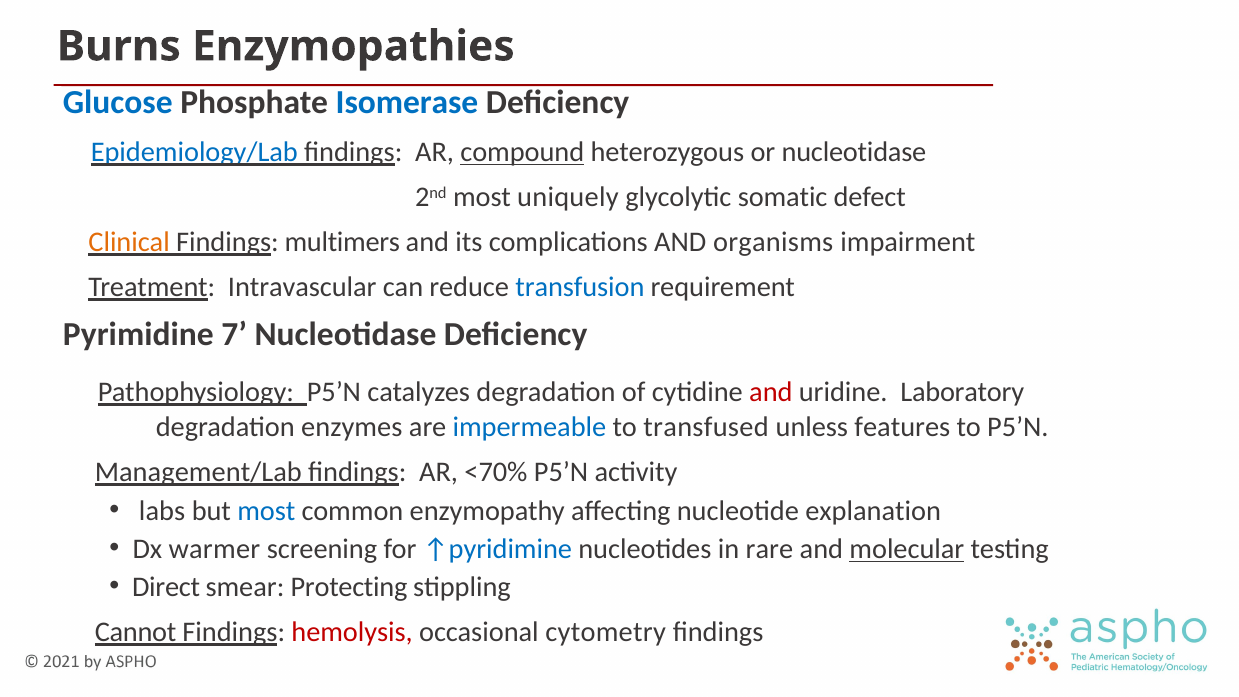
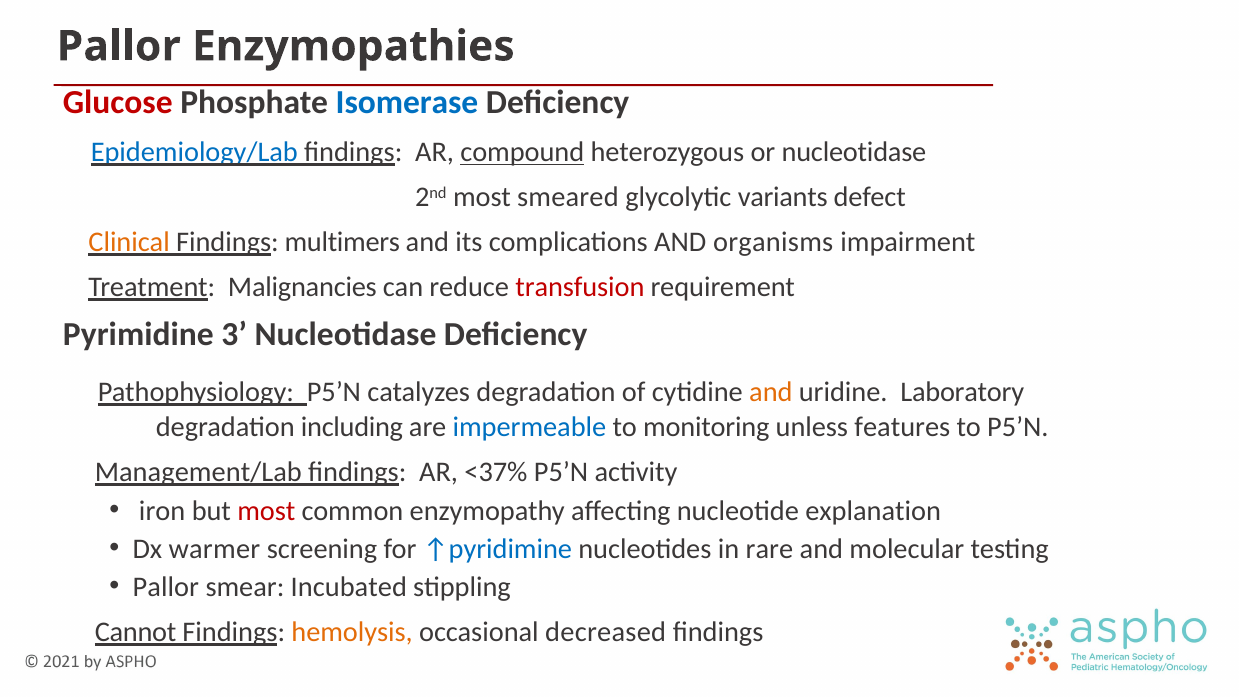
Burns at (119, 46): Burns -> Pallor
Glucose colour: blue -> red
uniquely: uniquely -> smeared
somatic: somatic -> variants
Intravascular: Intravascular -> Malignancies
transfusion colour: blue -> red
7: 7 -> 3
and at (771, 392) colour: red -> orange
enzymes: enzymes -> including
transfused: transfused -> monitoring
<70%: <70% -> <37%
labs: labs -> iron
most at (266, 511) colour: blue -> red
molecular underline: present -> none
Direct at (166, 588): Direct -> Pallor
Protecting: Protecting -> Incubated
hemolysis colour: red -> orange
cytometry: cytometry -> decreased
